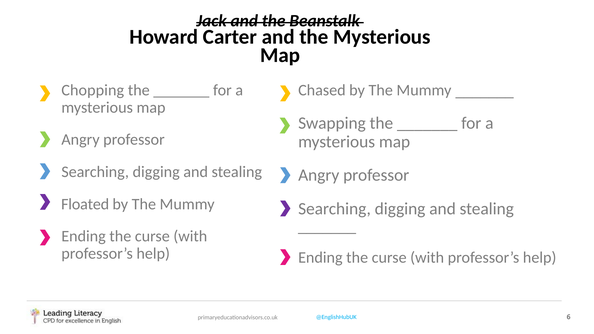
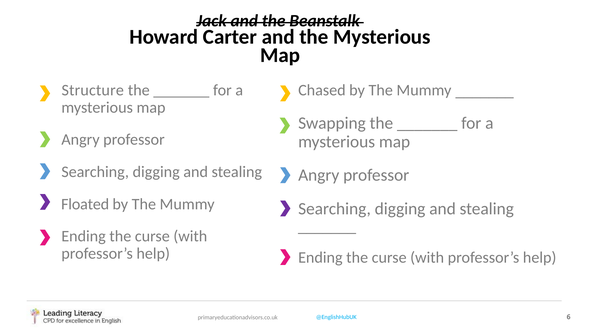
Chopping: Chopping -> Structure
